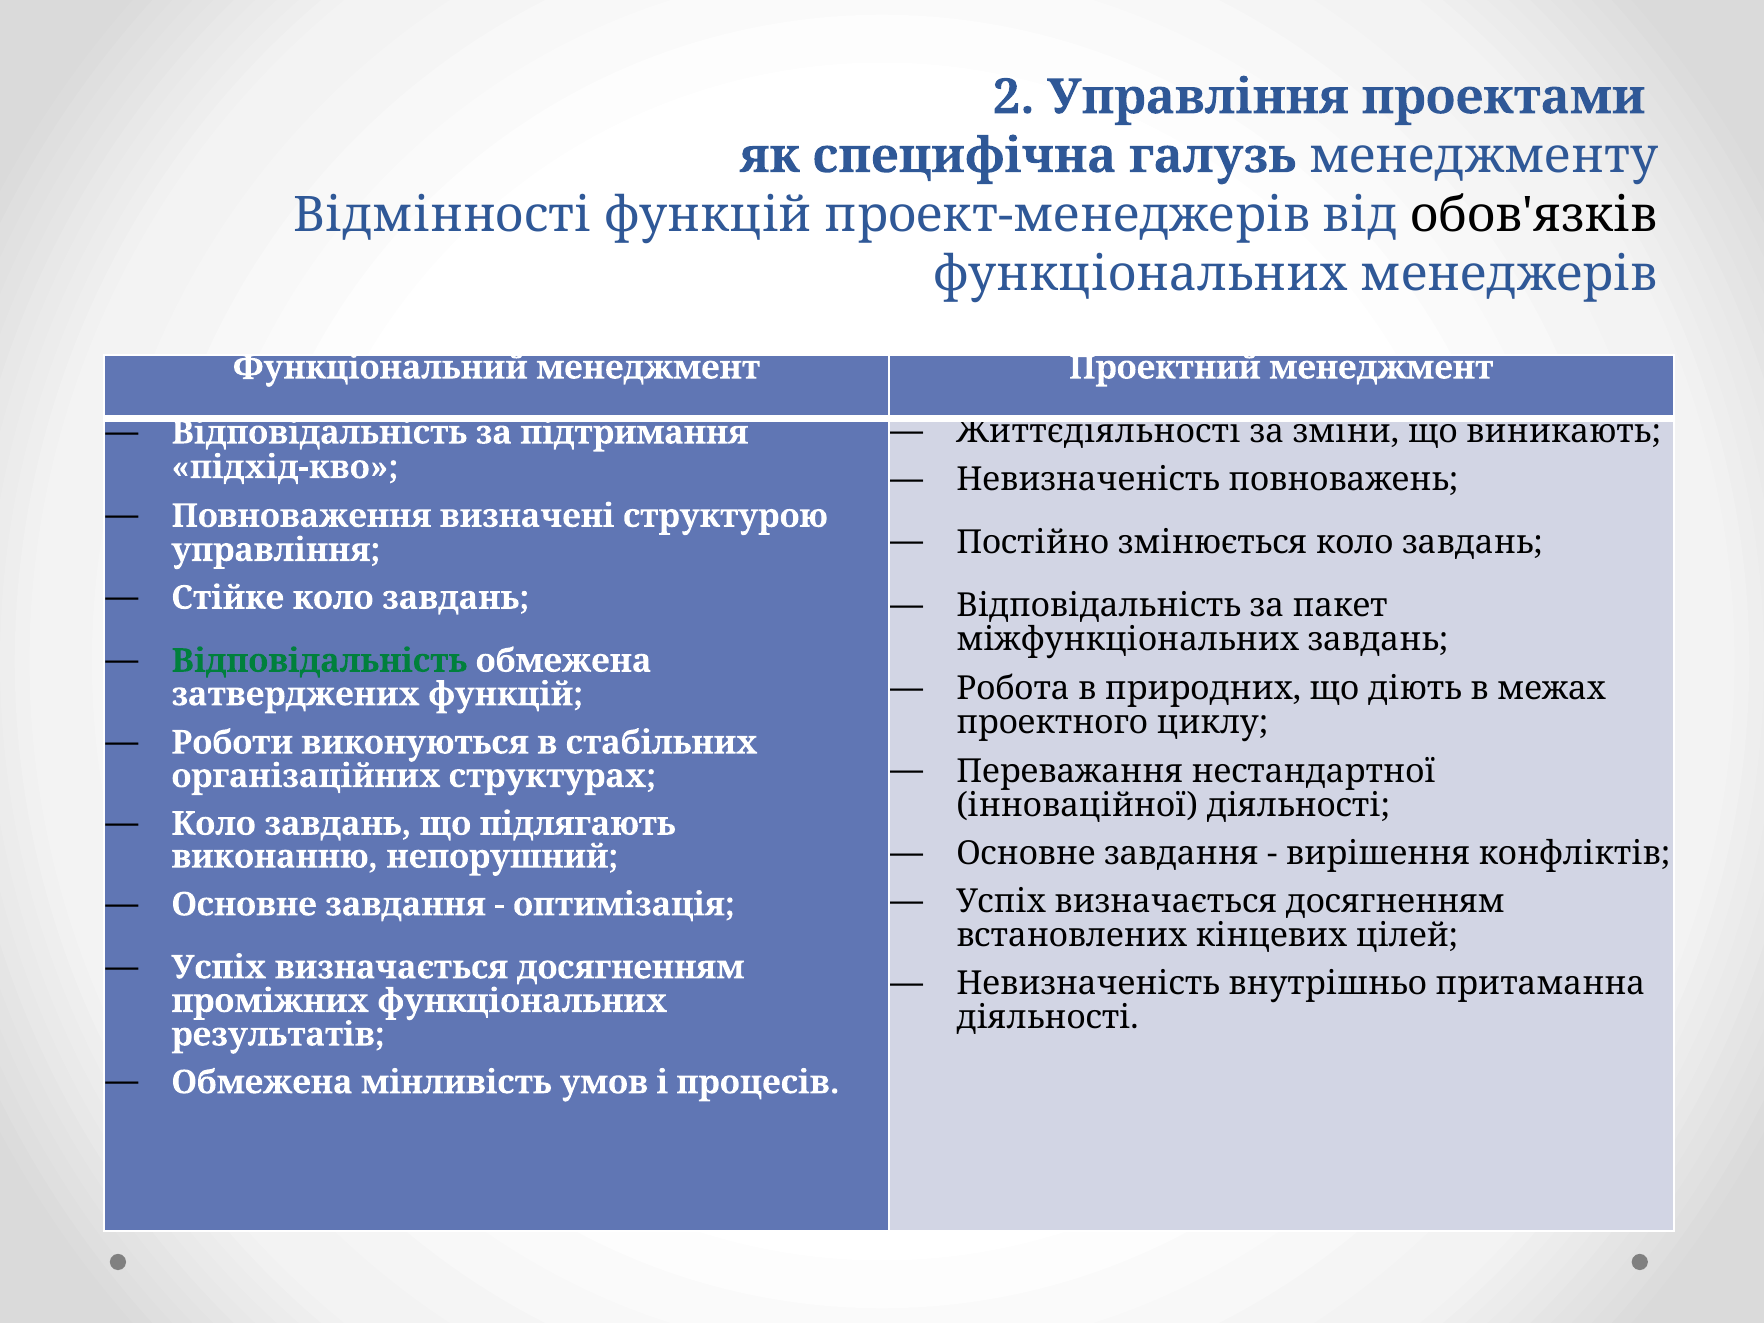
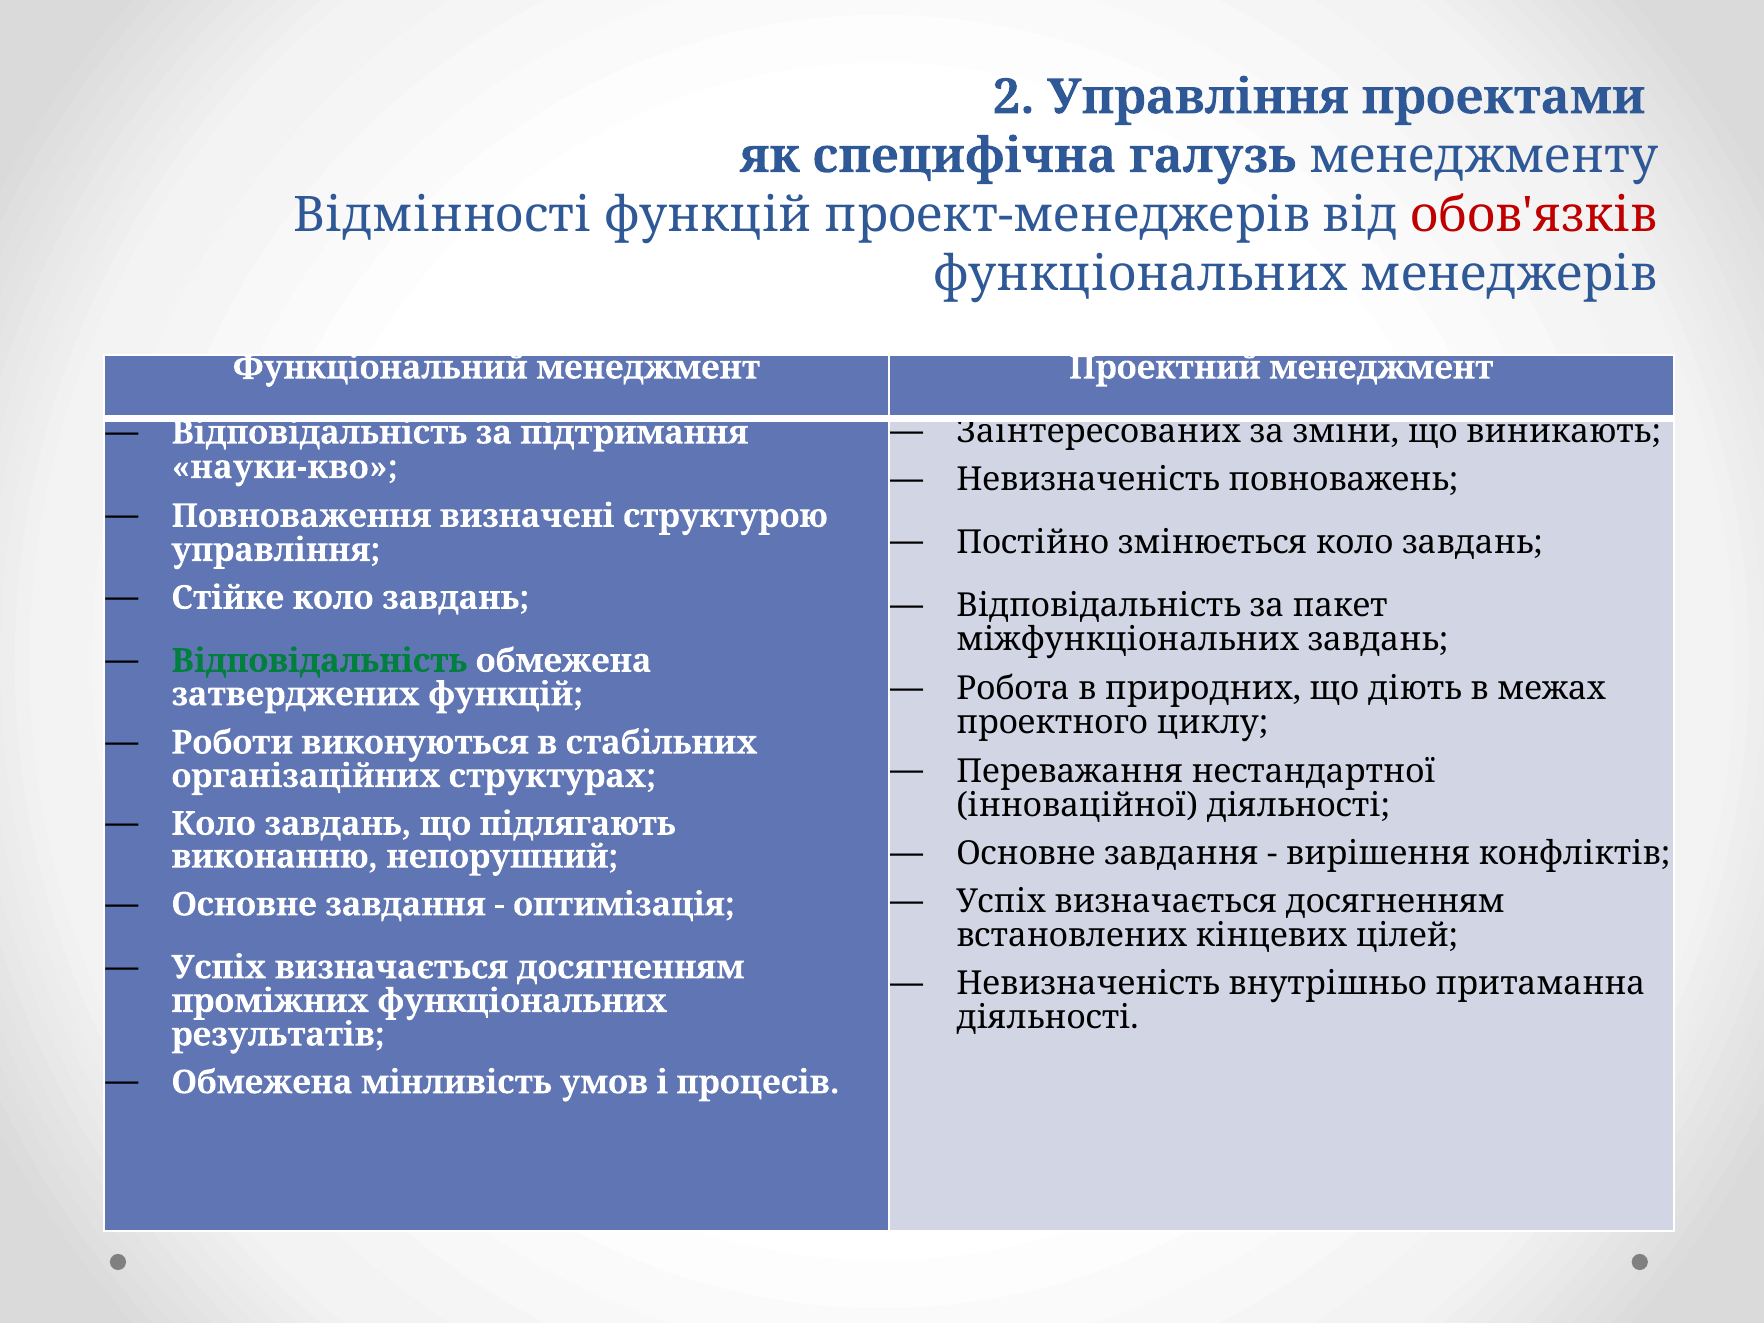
обов'язків colour: black -> red
Життєдіяльності: Життєдіяльності -> Заінтересованих
підхід-кво: підхід-кво -> науки-кво
